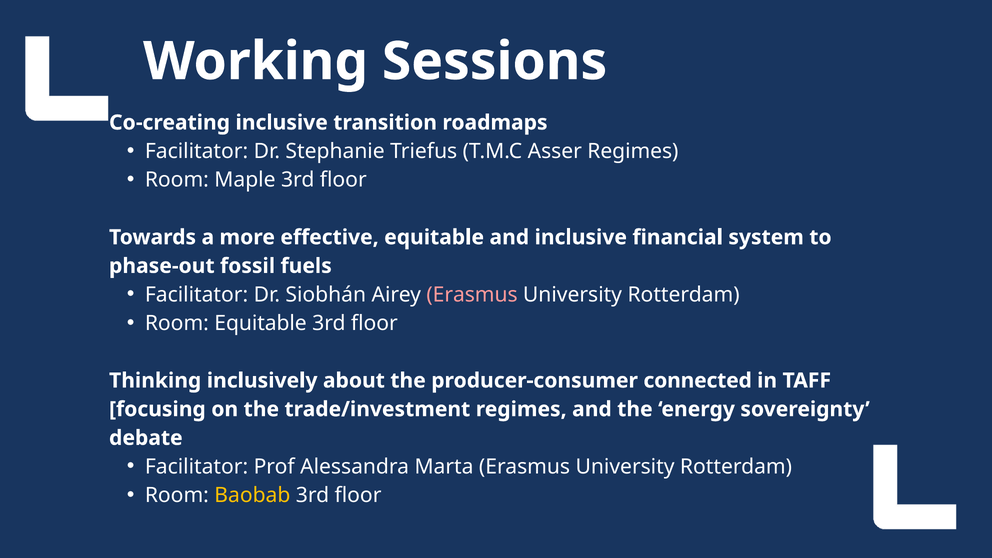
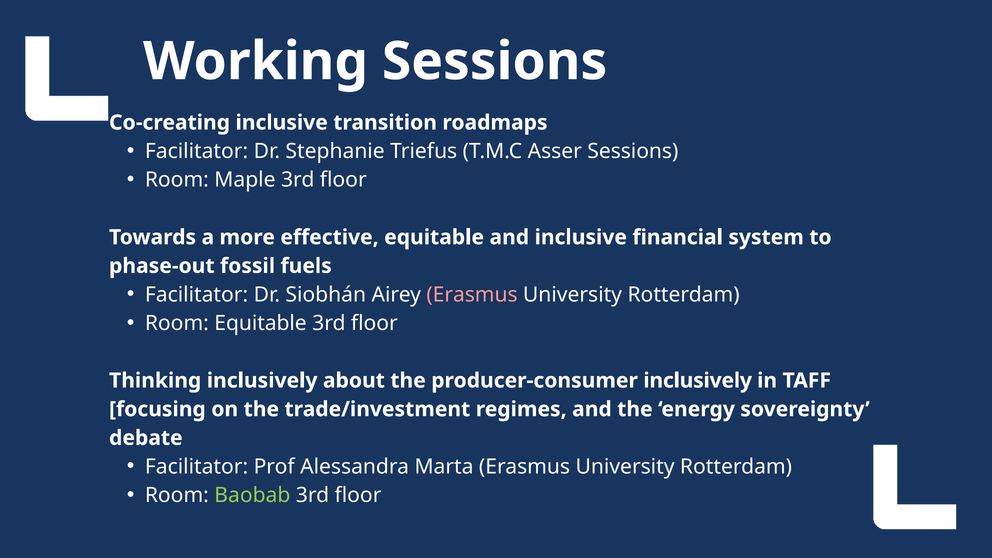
Asser Regimes: Regimes -> Sessions
producer-consumer connected: connected -> inclusively
Baobab colour: yellow -> light green
